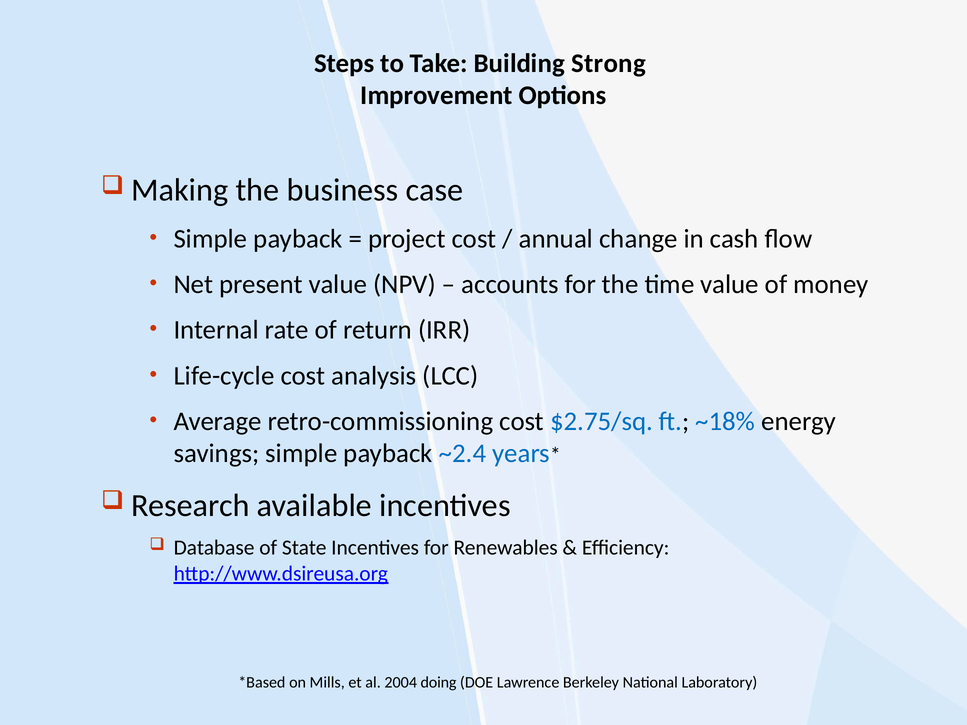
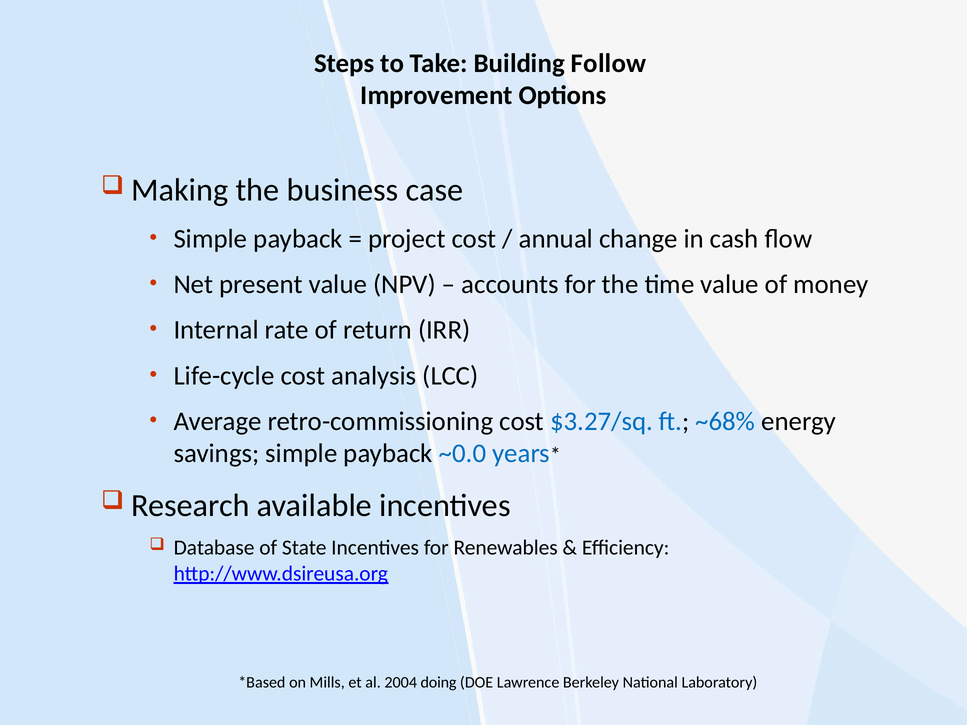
Strong: Strong -> Follow
$2.75/sq: $2.75/sq -> $3.27/sq
~18%: ~18% -> ~68%
~2.4: ~2.4 -> ~0.0
